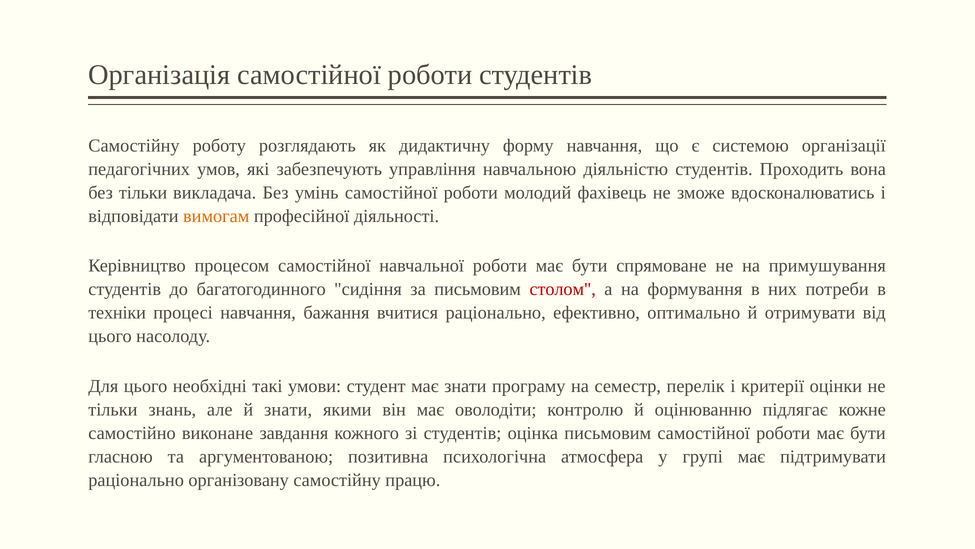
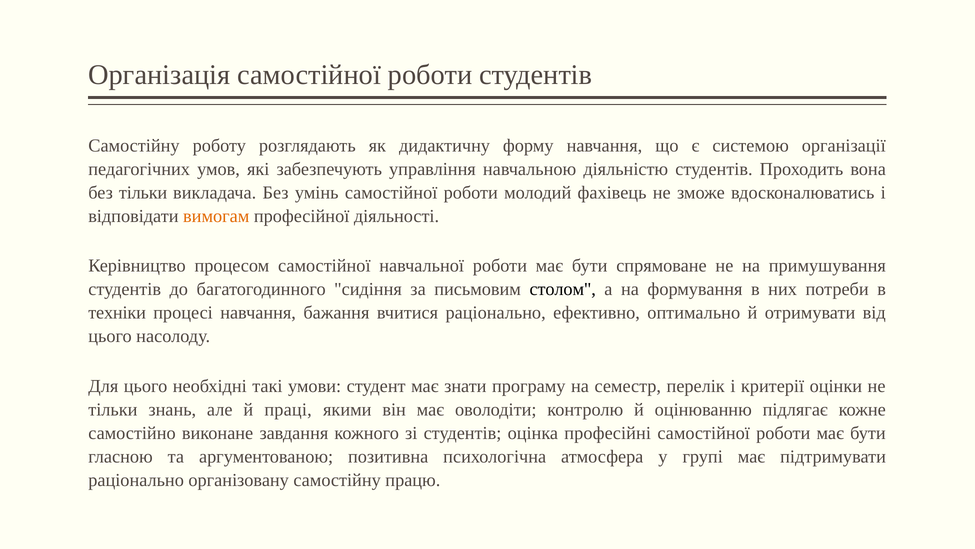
столом colour: red -> black
й знати: знати -> праці
оцінка письмовим: письмовим -> професійні
